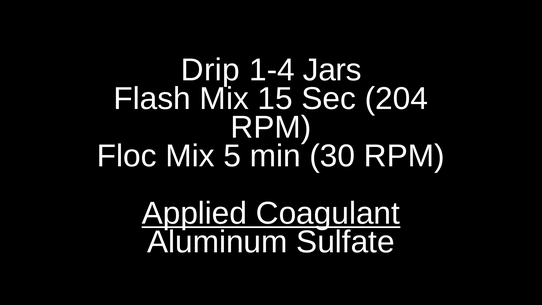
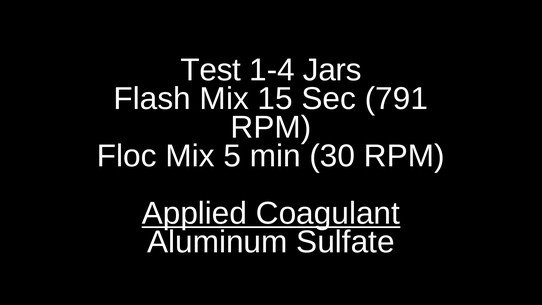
Drip: Drip -> Test
204: 204 -> 791
